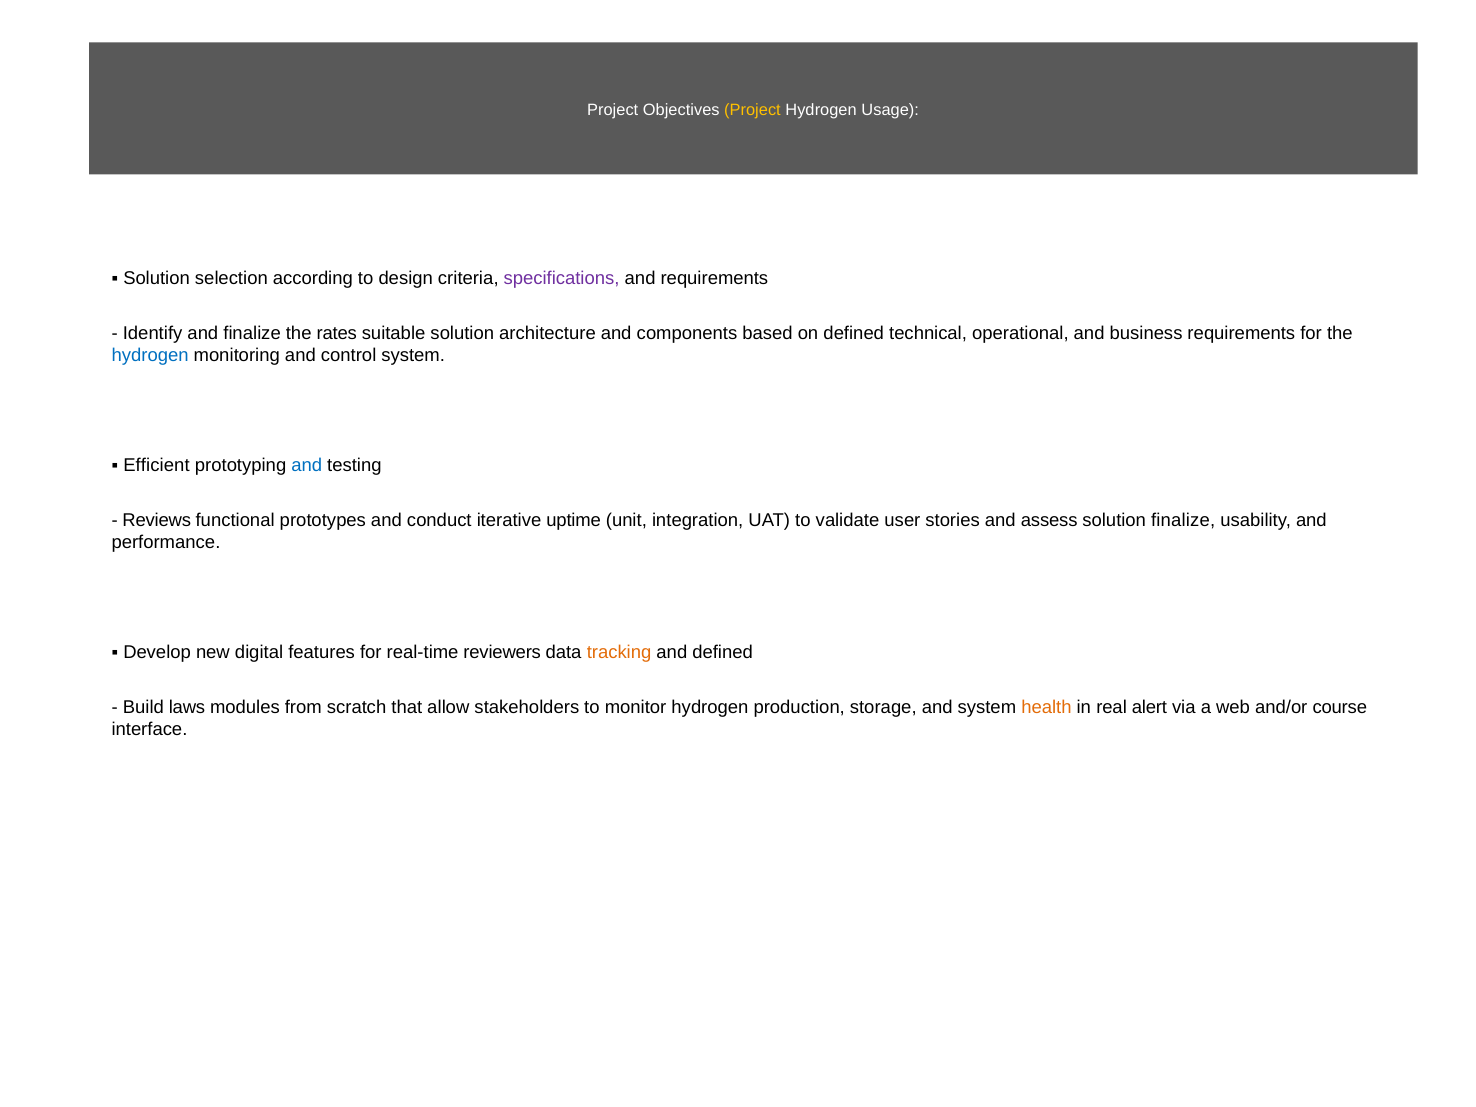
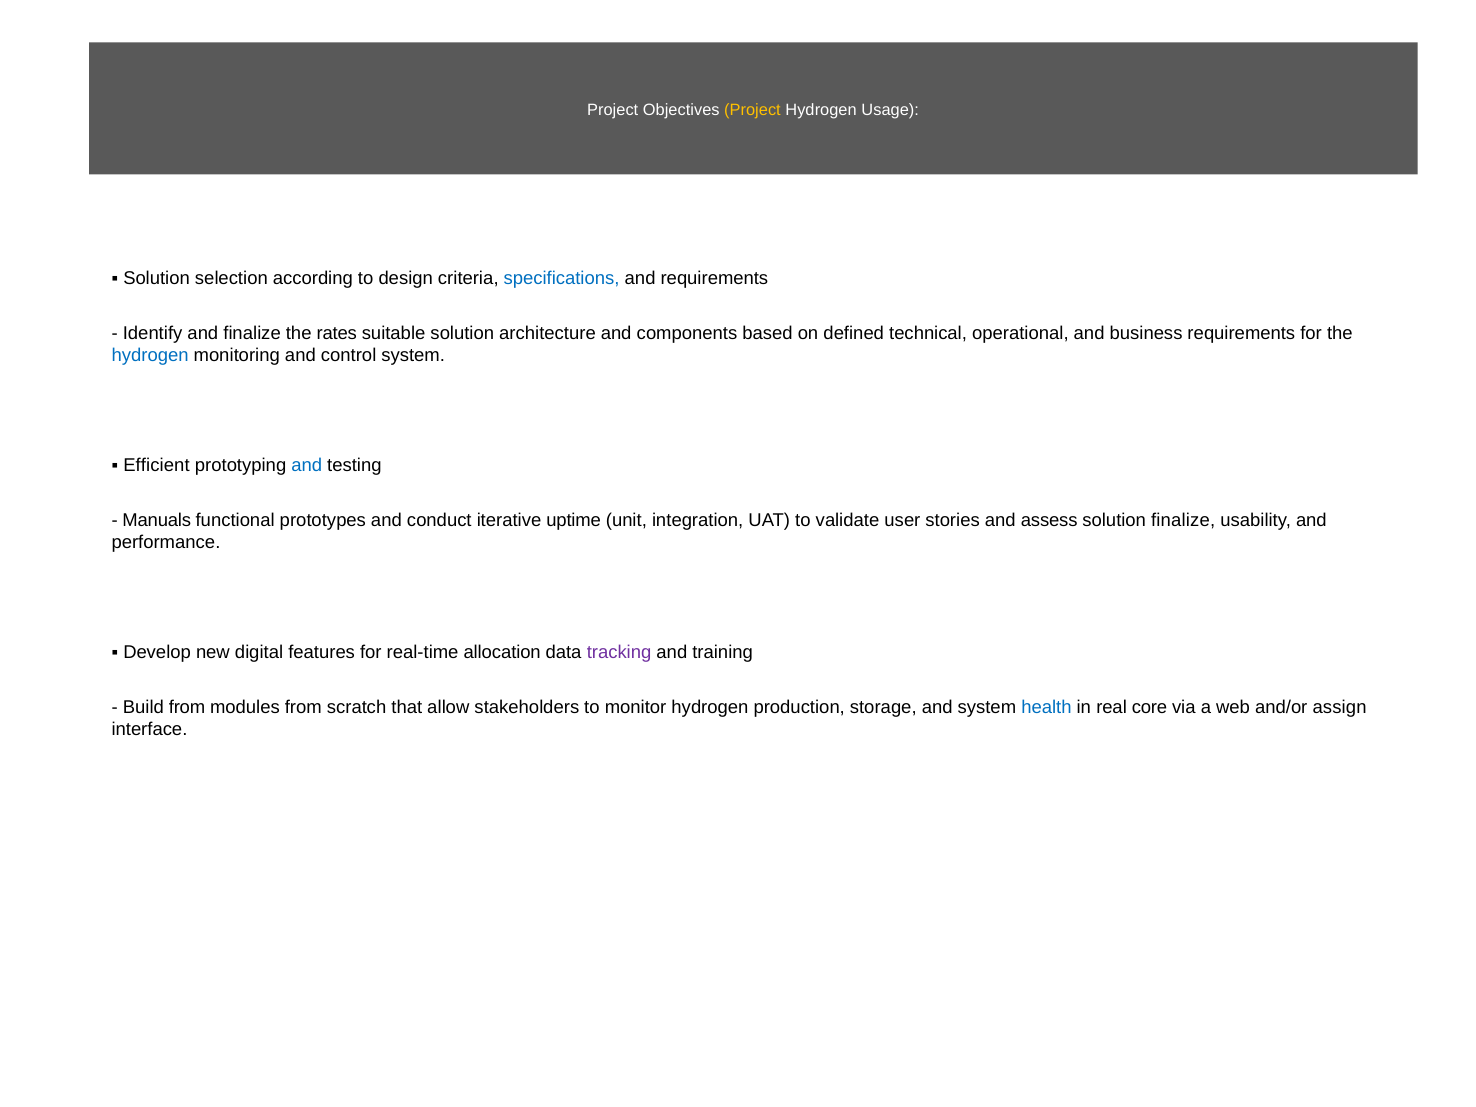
specifications colour: purple -> blue
Reviews: Reviews -> Manuals
reviewers: reviewers -> allocation
tracking colour: orange -> purple
and defined: defined -> training
Build laws: laws -> from
health colour: orange -> blue
alert: alert -> core
course: course -> assign
